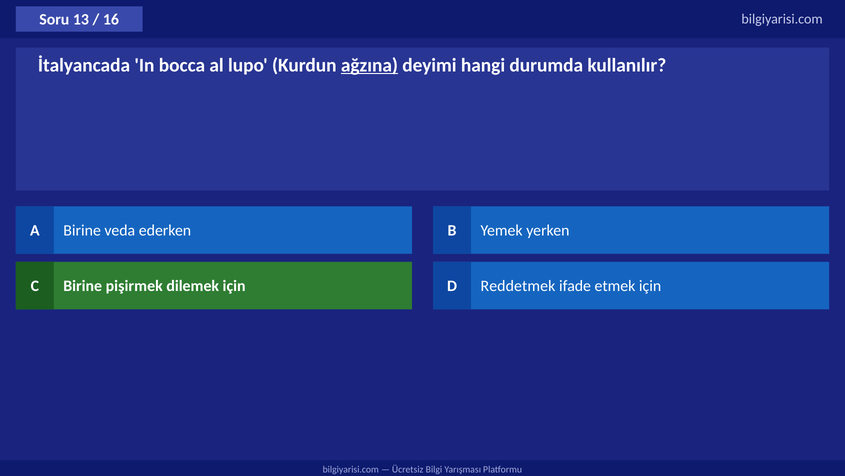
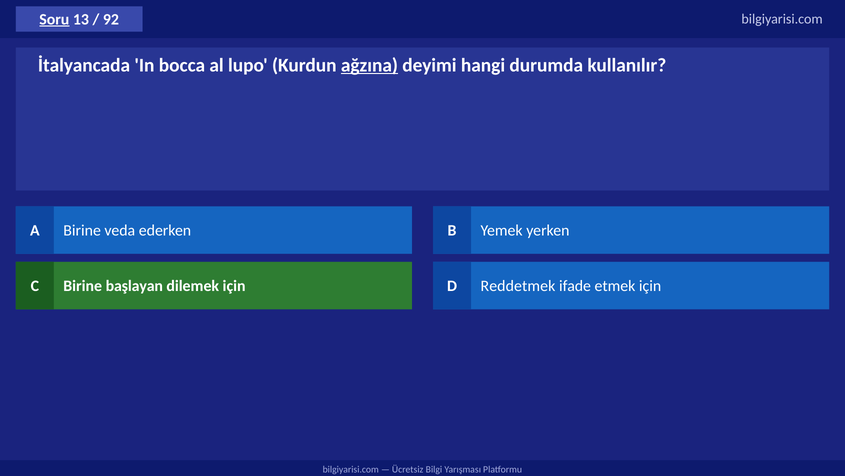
Soru underline: none -> present
16: 16 -> 92
pişirmek: pişirmek -> başlayan
